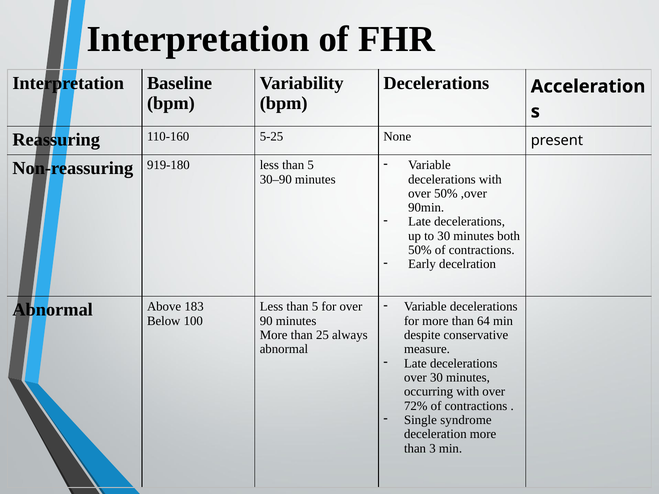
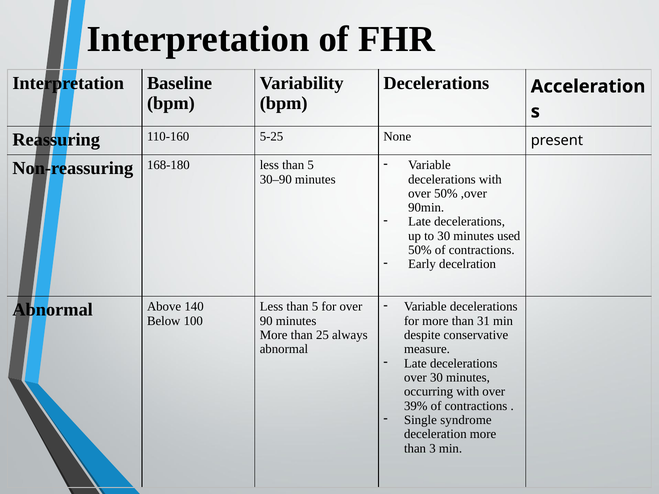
919-180: 919-180 -> 168-180
both: both -> used
183: 183 -> 140
64: 64 -> 31
72%: 72% -> 39%
